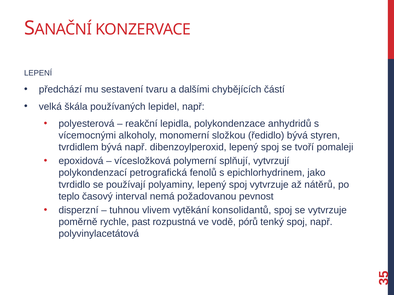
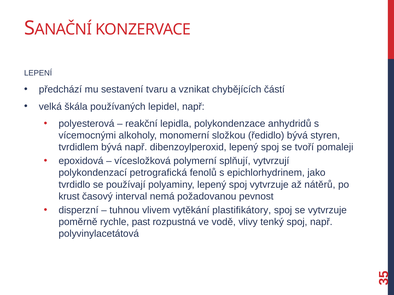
dalšími: dalšími -> vznikat
teplo: teplo -> krust
konsolidantů: konsolidantů -> plastifikátory
pórů: pórů -> vlivy
